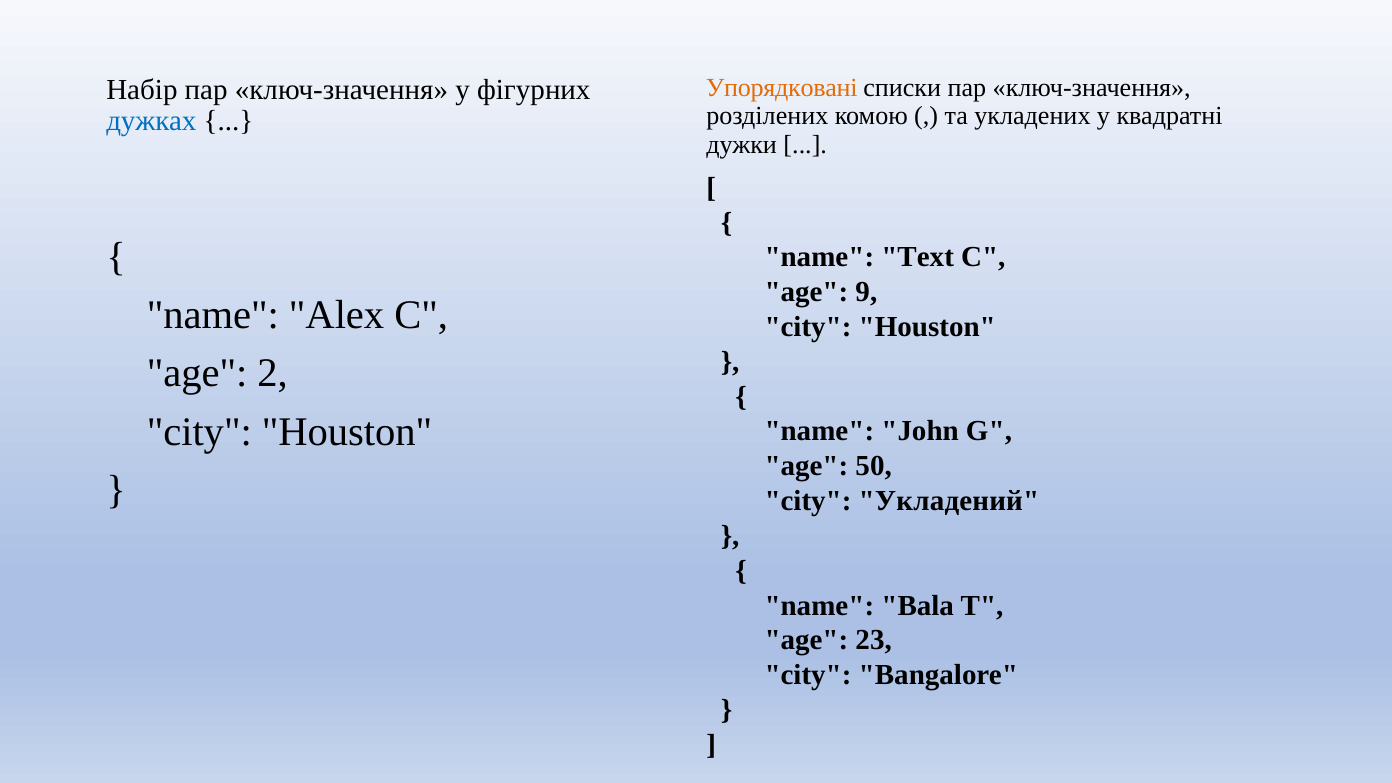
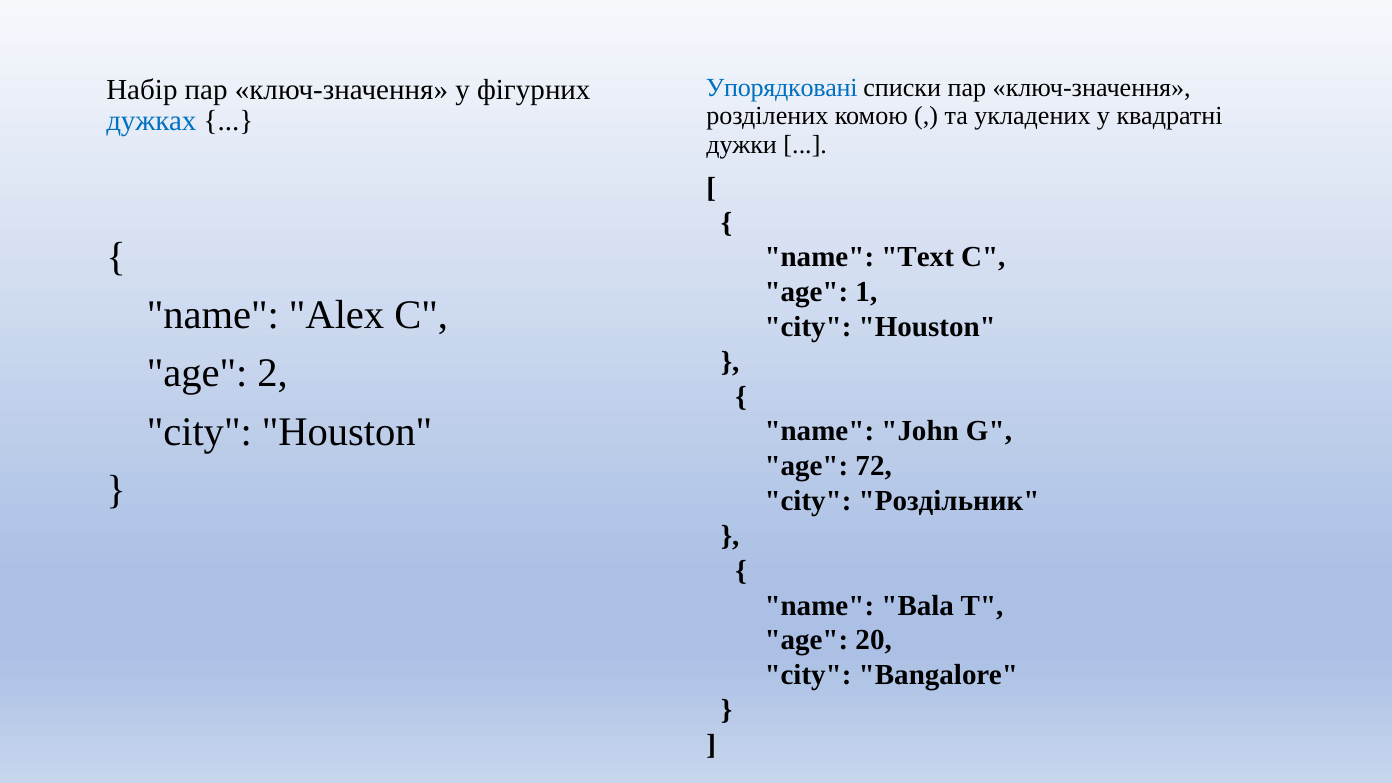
Упорядковані colour: orange -> blue
9: 9 -> 1
50: 50 -> 72
Укладений: Укладений -> Роздільник
23: 23 -> 20
